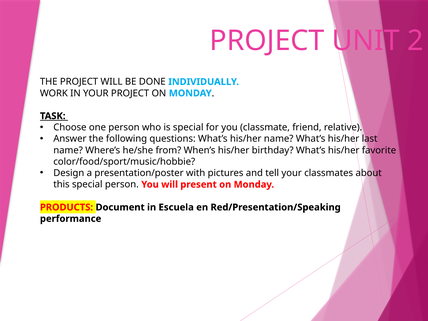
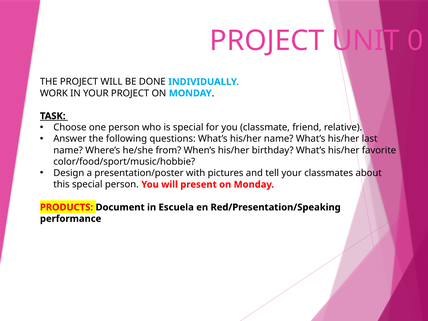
2: 2 -> 0
